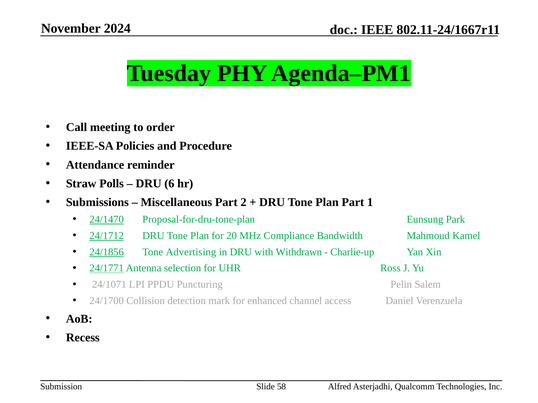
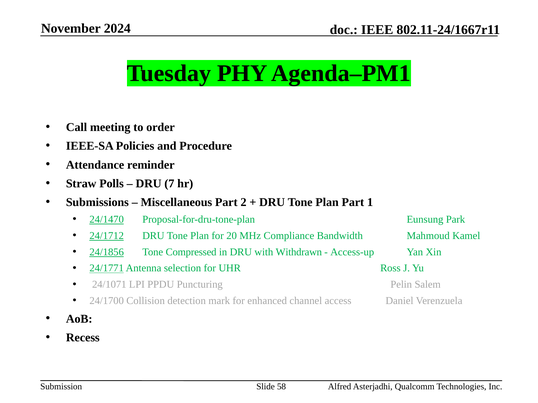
6: 6 -> 7
Advertising: Advertising -> Compressed
Charlie-up: Charlie-up -> Access-up
